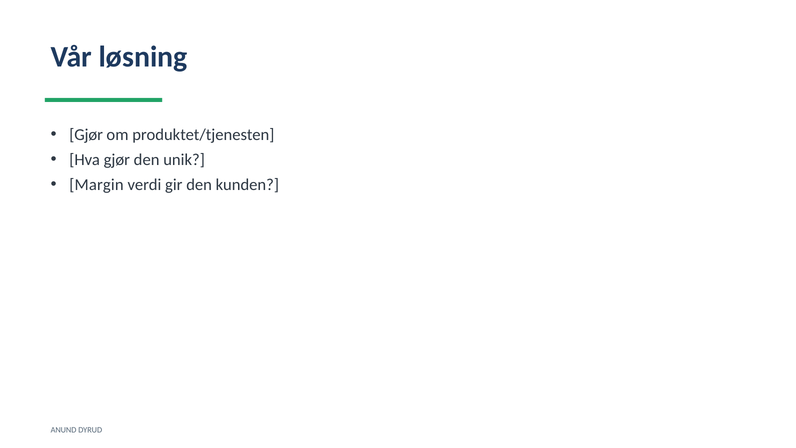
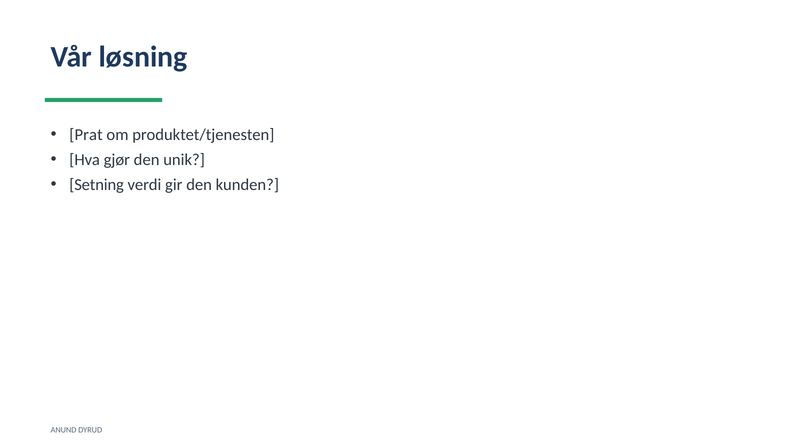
Gjør at (86, 135): Gjør -> Prat
Margin: Margin -> Setning
